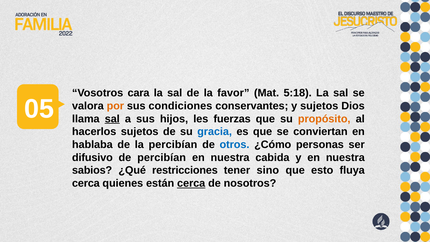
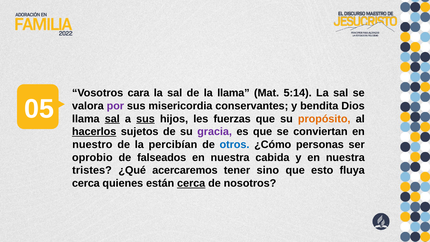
la favor: favor -> llama
5:18: 5:18 -> 5:14
por colour: orange -> purple
condiciones: condiciones -> misericordia
y sujetos: sujetos -> bendita
sus at (146, 119) underline: none -> present
hacerlos underline: none -> present
gracia colour: blue -> purple
hablaba: hablaba -> nuestro
difusivo: difusivo -> oprobio
de percibían: percibían -> falseados
sabios: sabios -> tristes
restricciones: restricciones -> acercaremos
